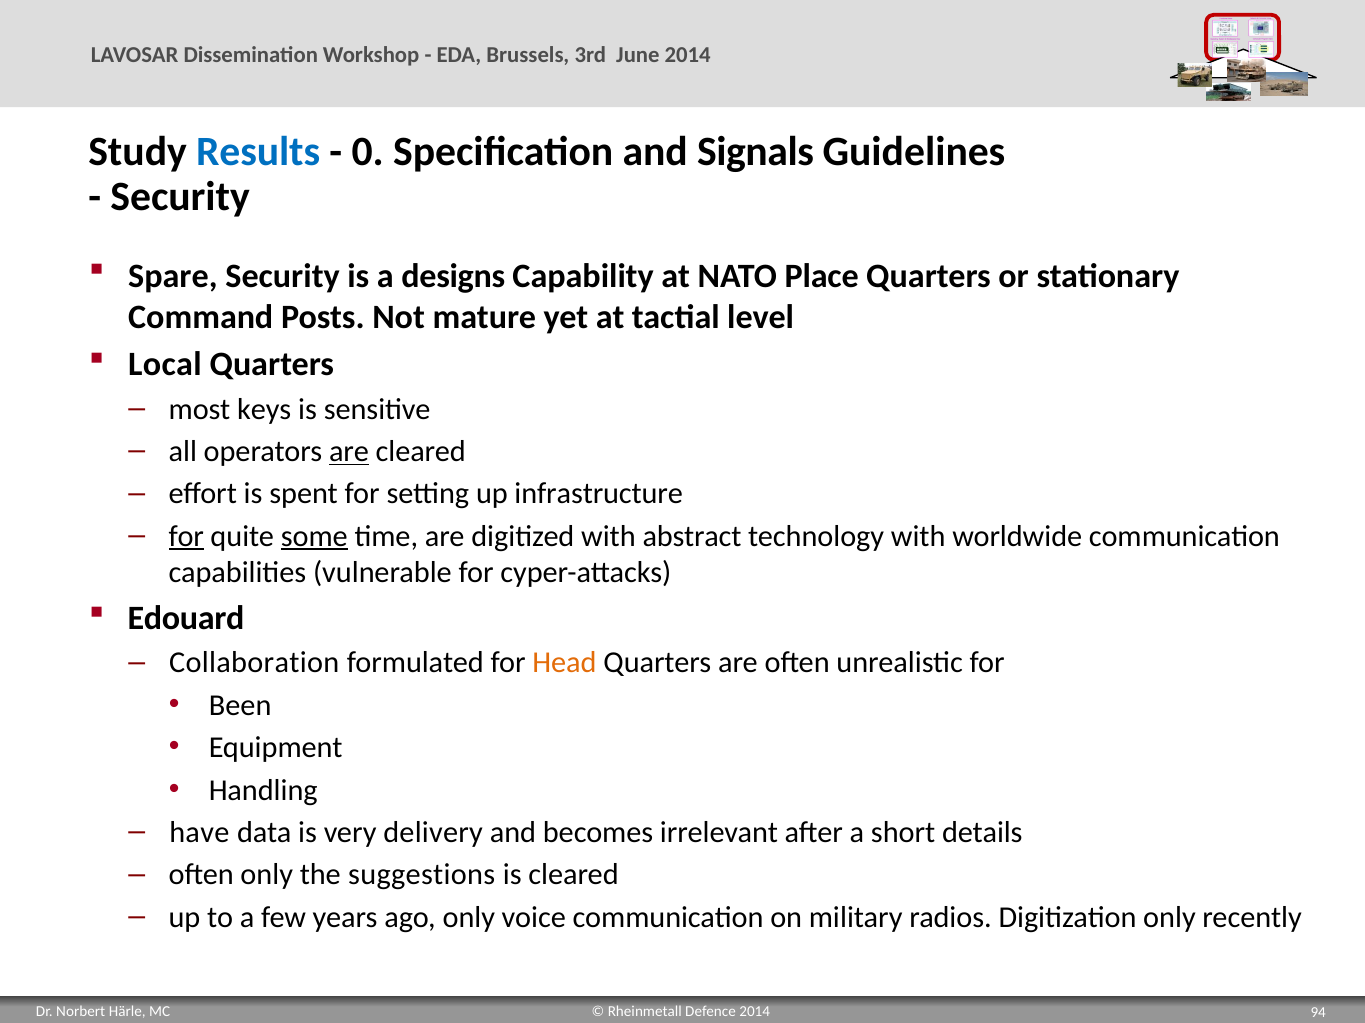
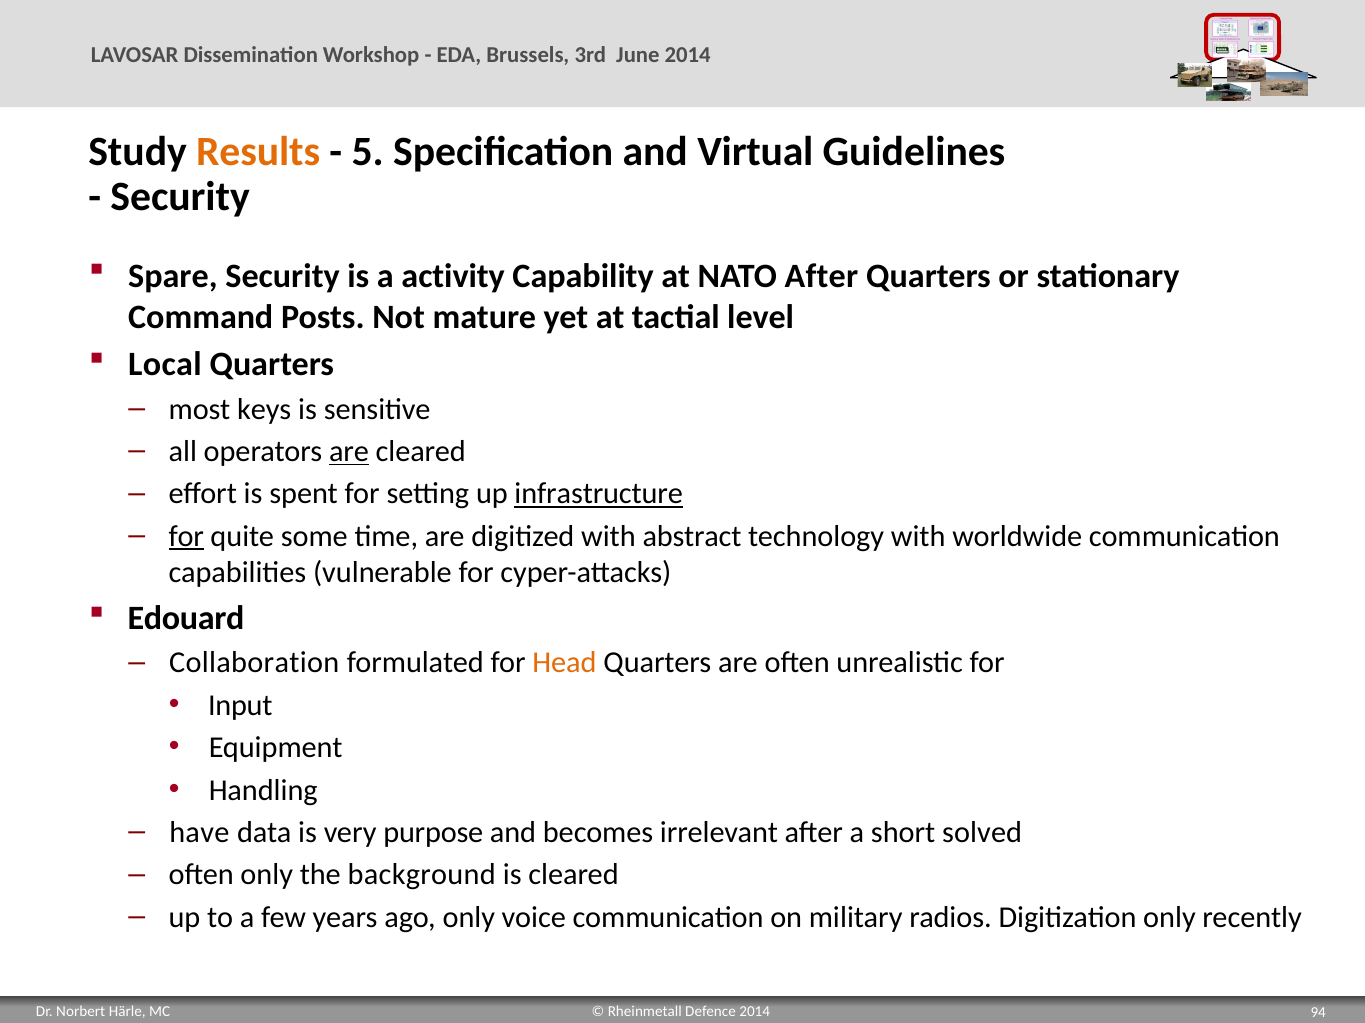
Results colour: blue -> orange
0: 0 -> 5
Signals: Signals -> Virtual
designs: designs -> activity
NATO Place: Place -> After
infrastructure underline: none -> present
some underline: present -> none
Been: Been -> Input
delivery: delivery -> purpose
details: details -> solved
suggestions: suggestions -> background
